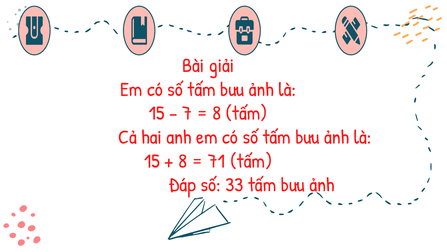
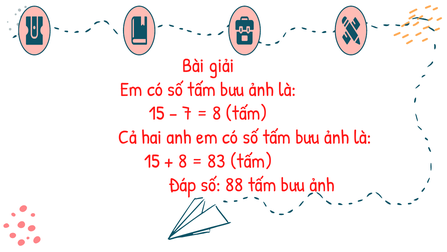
71: 71 -> 83
33: 33 -> 88
